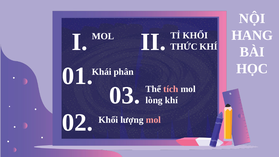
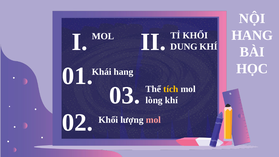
THỨC: THỨC -> DUNG
Khái phân: phân -> hang
tích colour: pink -> yellow
